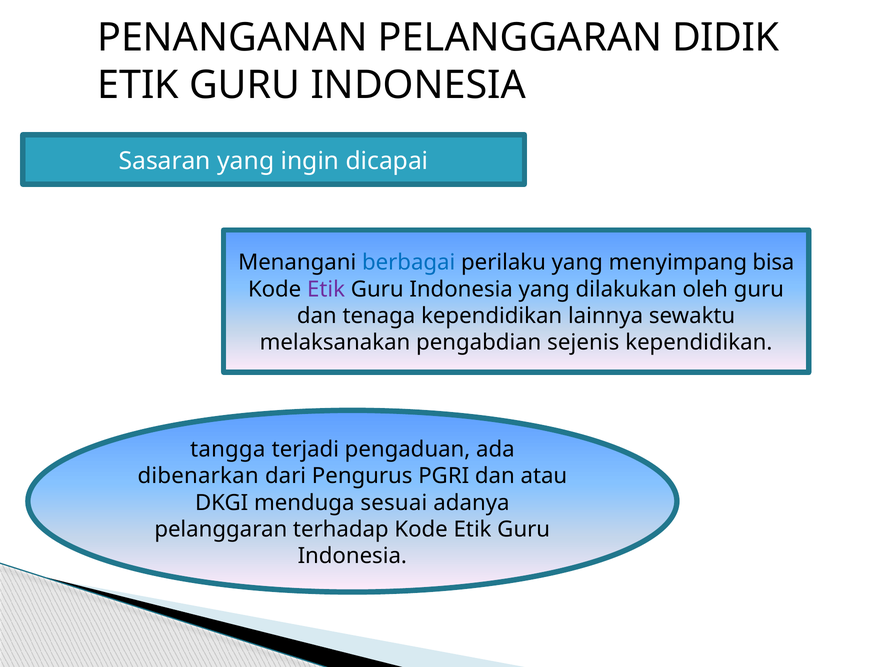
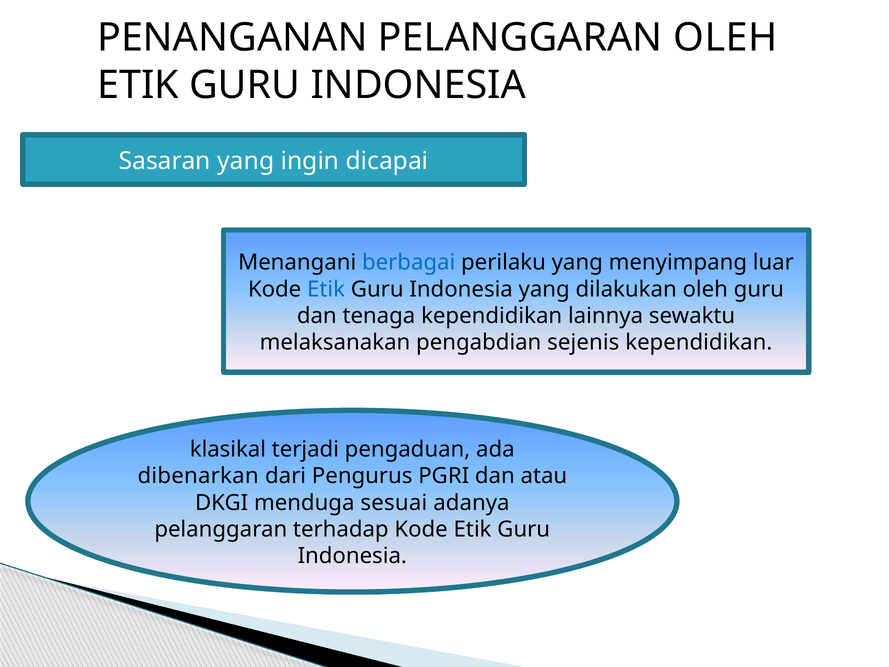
PELANGGARAN DIDIK: DIDIK -> OLEH
bisa: bisa -> luar
Etik at (326, 289) colour: purple -> blue
tangga: tangga -> klasikal
